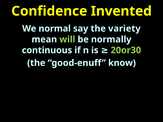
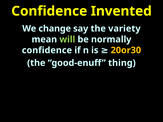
normal: normal -> change
continuous at (47, 50): continuous -> confidence
20or30 colour: light green -> yellow
know: know -> thing
